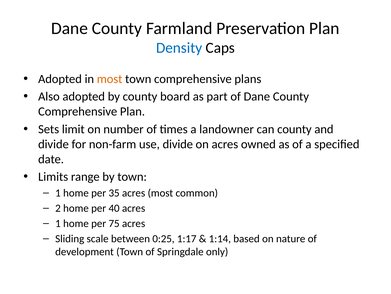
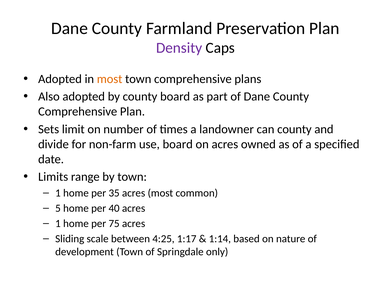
Density colour: blue -> purple
use divide: divide -> board
2: 2 -> 5
0:25: 0:25 -> 4:25
